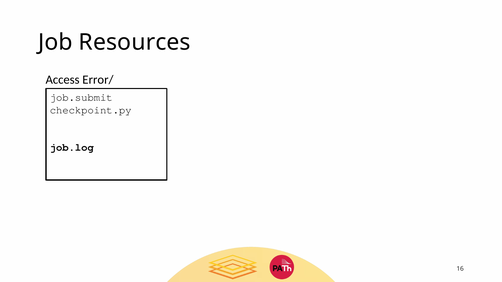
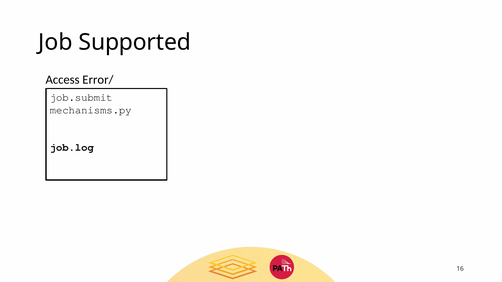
Resources: Resources -> Supported
checkpoint.py: checkpoint.py -> mechanisms.py
